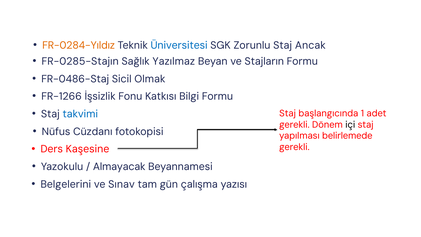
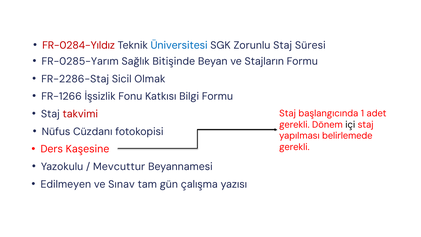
FR-0284-Yıldız colour: orange -> red
Ancak: Ancak -> Süresi
FR-0285-Stajın: FR-0285-Stajın -> FR-0285-Yarım
Yazılmaz: Yazılmaz -> Bitişinde
FR-0486-Staj: FR-0486-Staj -> FR-2286-Staj
takvimi colour: blue -> red
Almayacak: Almayacak -> Mevcuttur
Belgelerini: Belgelerini -> Edilmeyen
